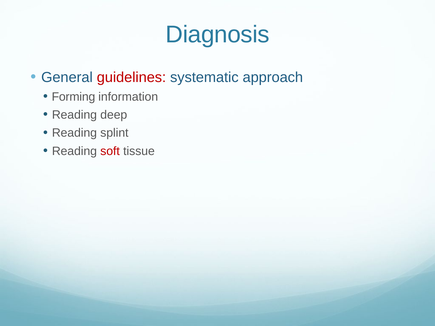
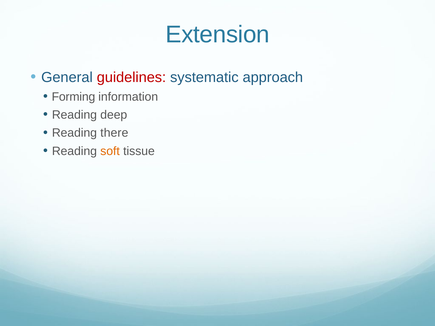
Diagnosis: Diagnosis -> Extension
splint: splint -> there
soft colour: red -> orange
